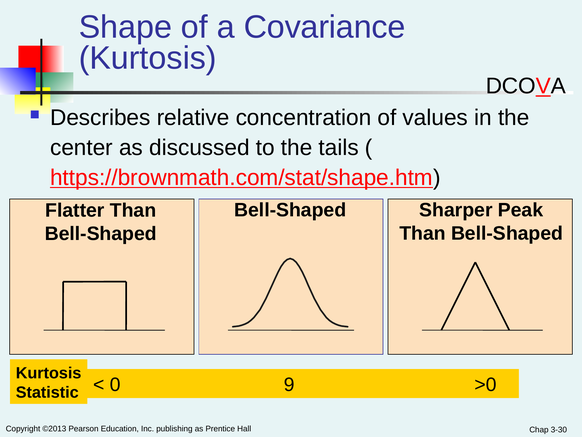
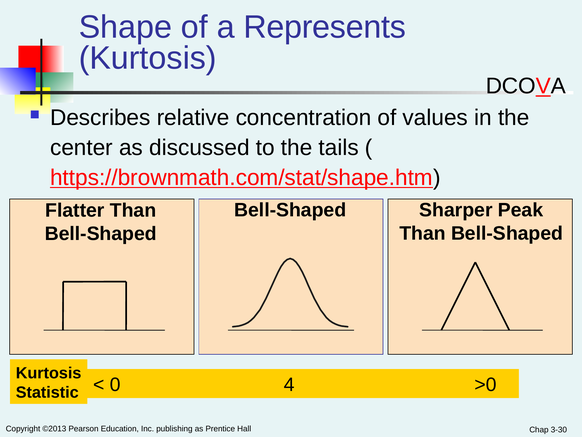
Covariance: Covariance -> Represents
9: 9 -> 4
